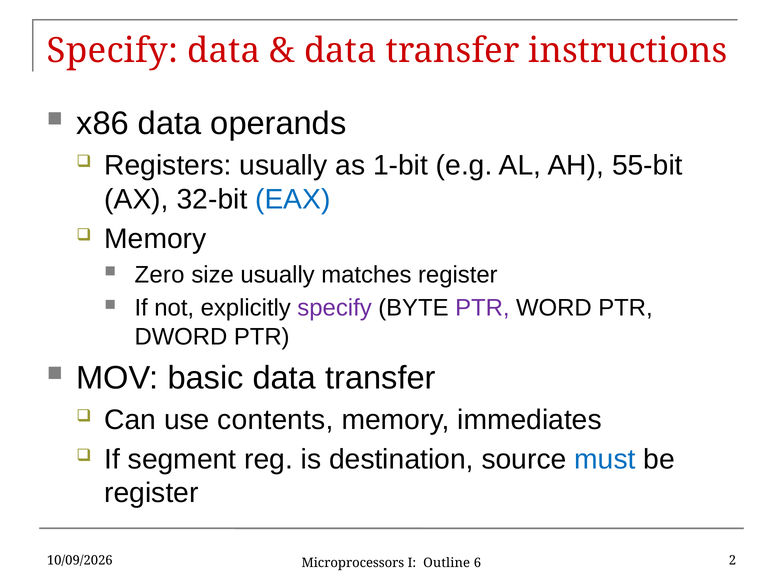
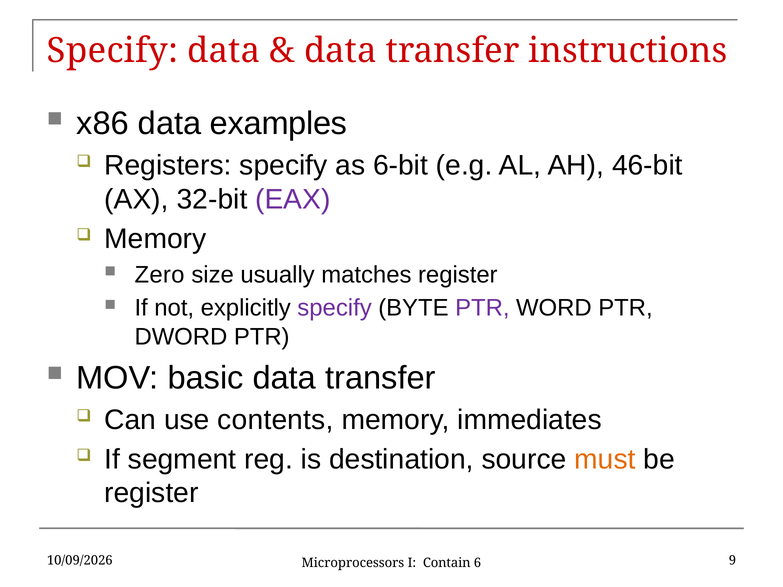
operands: operands -> examples
Registers usually: usually -> specify
1-bit: 1-bit -> 6-bit
55-bit: 55-bit -> 46-bit
EAX colour: blue -> purple
must colour: blue -> orange
Outline: Outline -> Contain
2: 2 -> 9
